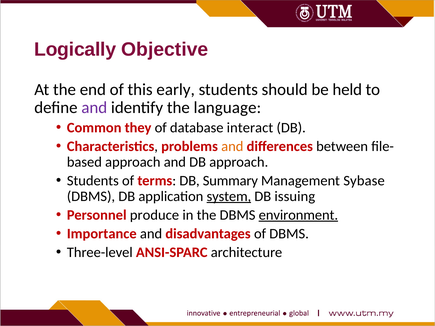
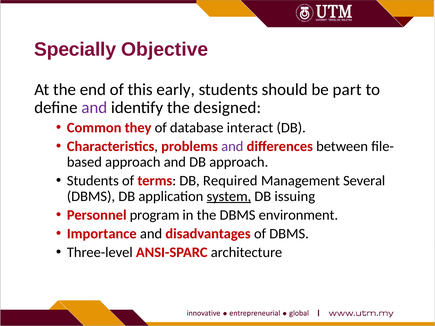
Logically: Logically -> Specially
held: held -> part
language: language -> designed
and at (232, 146) colour: orange -> purple
Summary: Summary -> Required
Sybase: Sybase -> Several
produce: produce -> program
environment underline: present -> none
